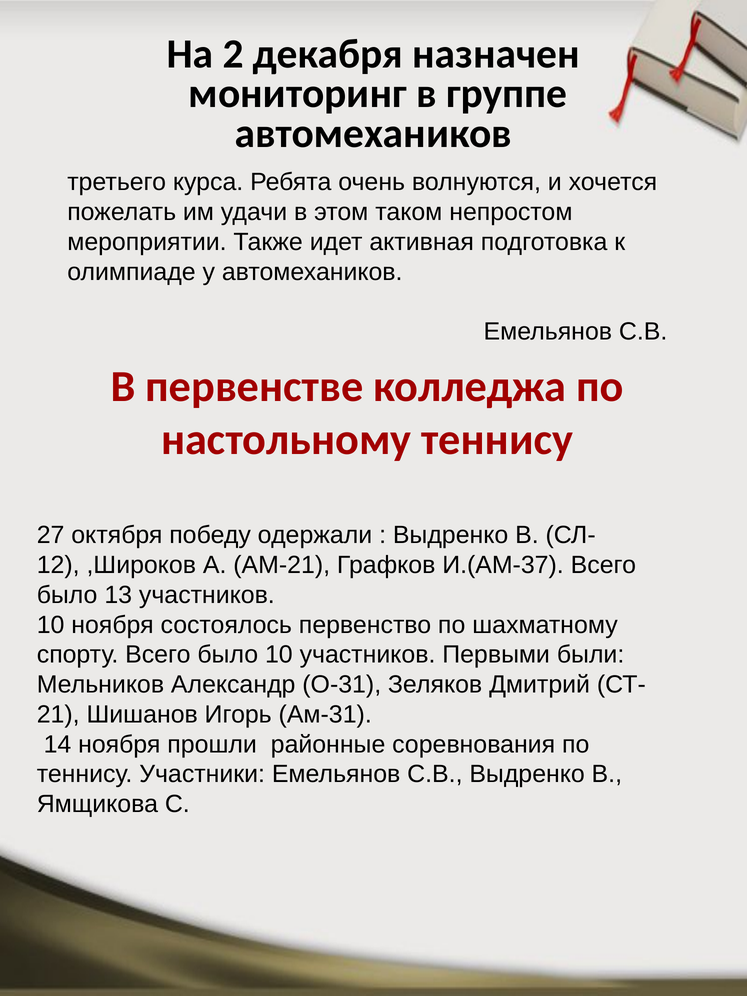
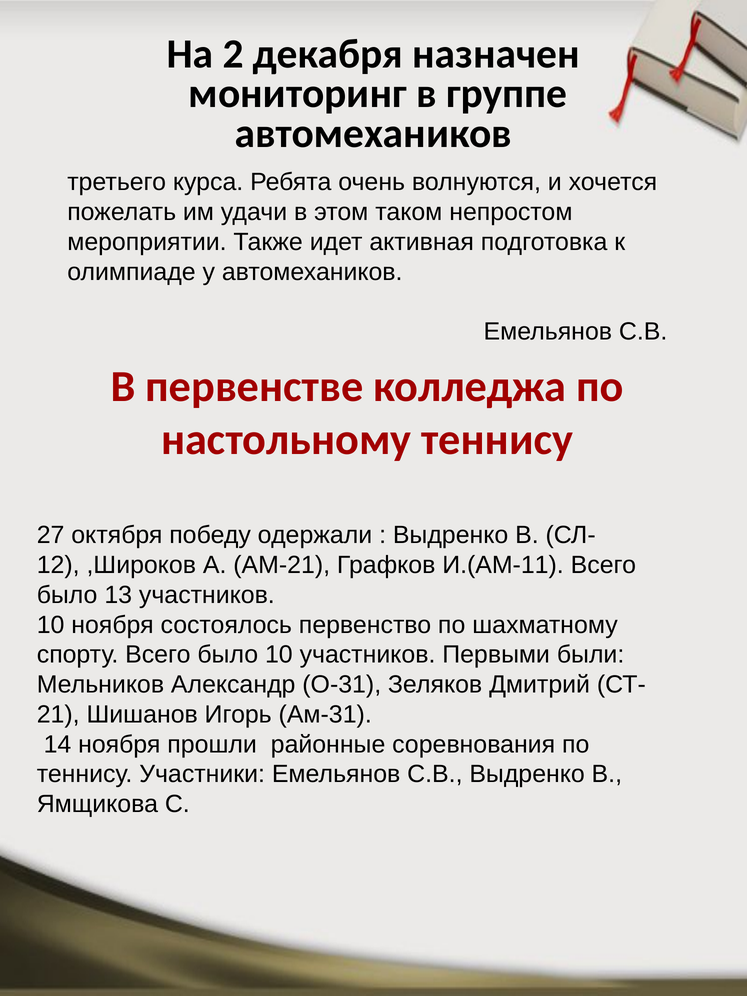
И.(АМ-37: И.(АМ-37 -> И.(АМ-11
